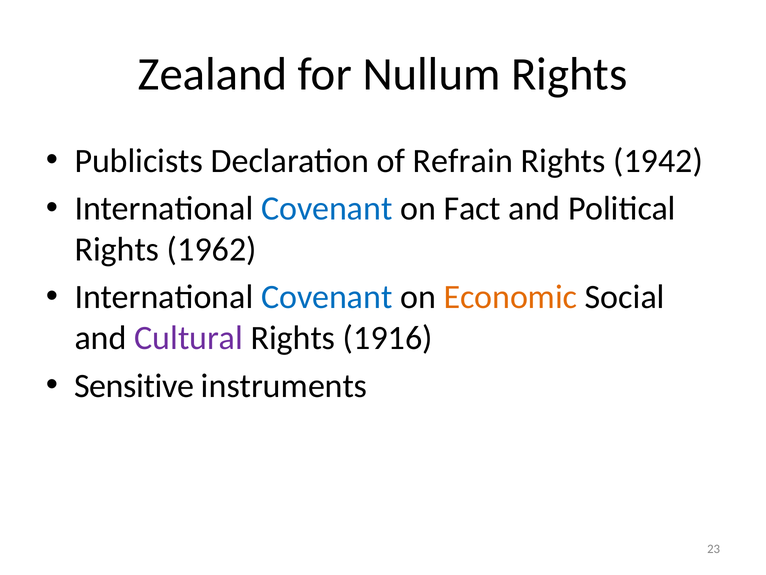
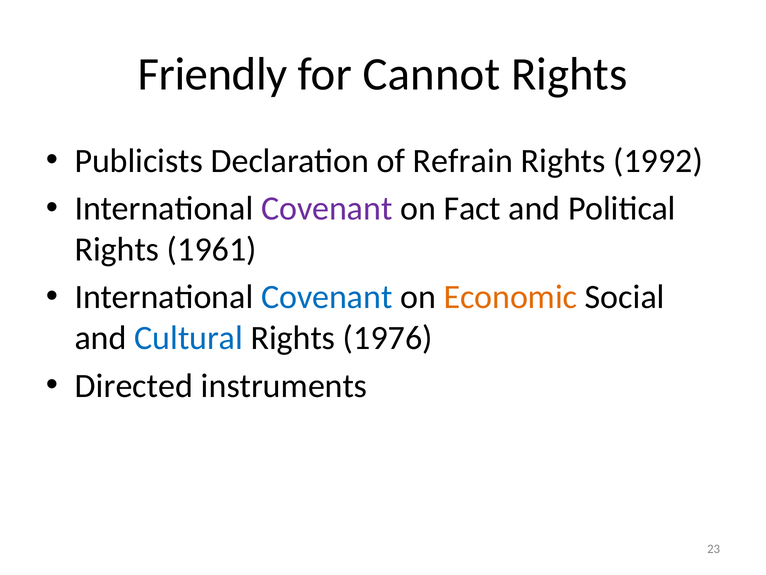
Zealand: Zealand -> Friendly
Nullum: Nullum -> Cannot
1942: 1942 -> 1992
Covenant at (327, 208) colour: blue -> purple
1962: 1962 -> 1961
Cultural colour: purple -> blue
1916: 1916 -> 1976
Sensitive: Sensitive -> Directed
